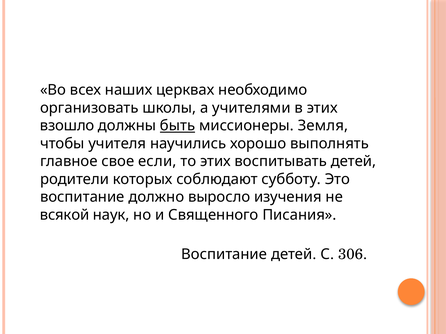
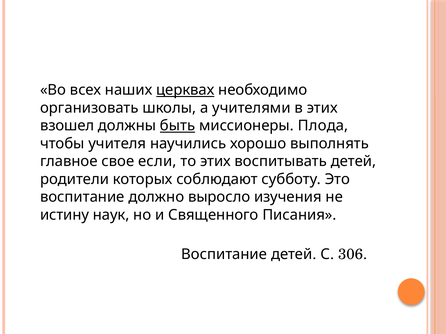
церквах underline: none -> present
взошло: взошло -> взошел
Земля: Земля -> Плода
всякой: всякой -> истину
